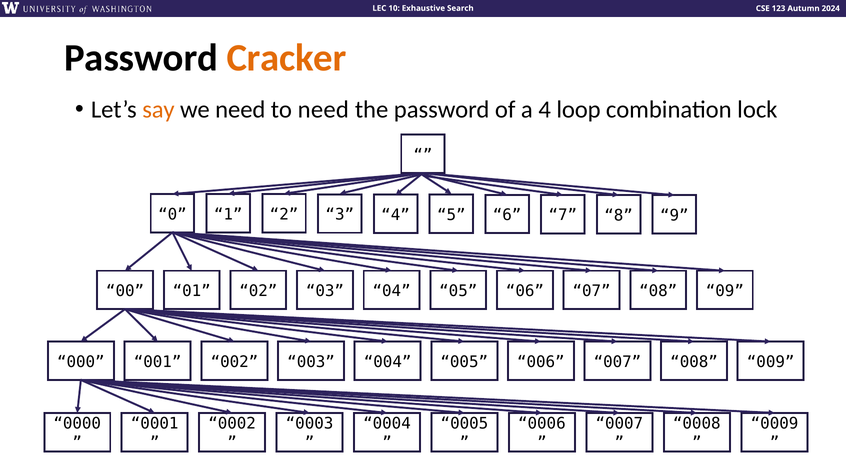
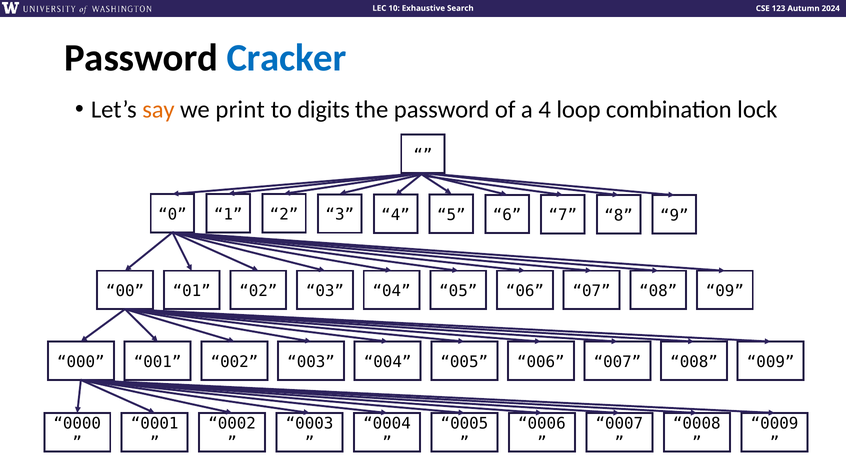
Cracker colour: orange -> blue
we need: need -> print
to need: need -> digits
